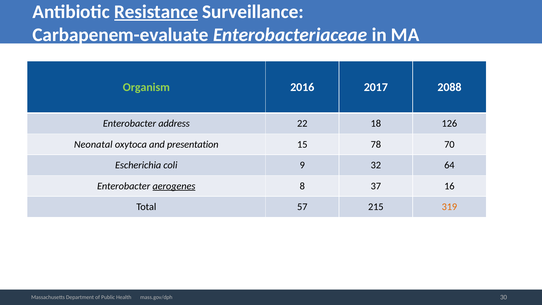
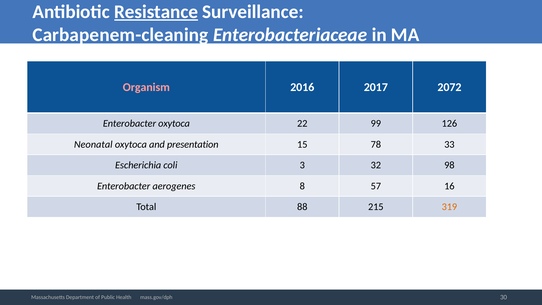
Carbapenem-evaluate: Carbapenem-evaluate -> Carbapenem-cleaning
Organism colour: light green -> pink
2088: 2088 -> 2072
Enterobacter address: address -> oxytoca
18: 18 -> 99
70: 70 -> 33
9: 9 -> 3
64: 64 -> 98
aerogenes underline: present -> none
37: 37 -> 57
57: 57 -> 88
